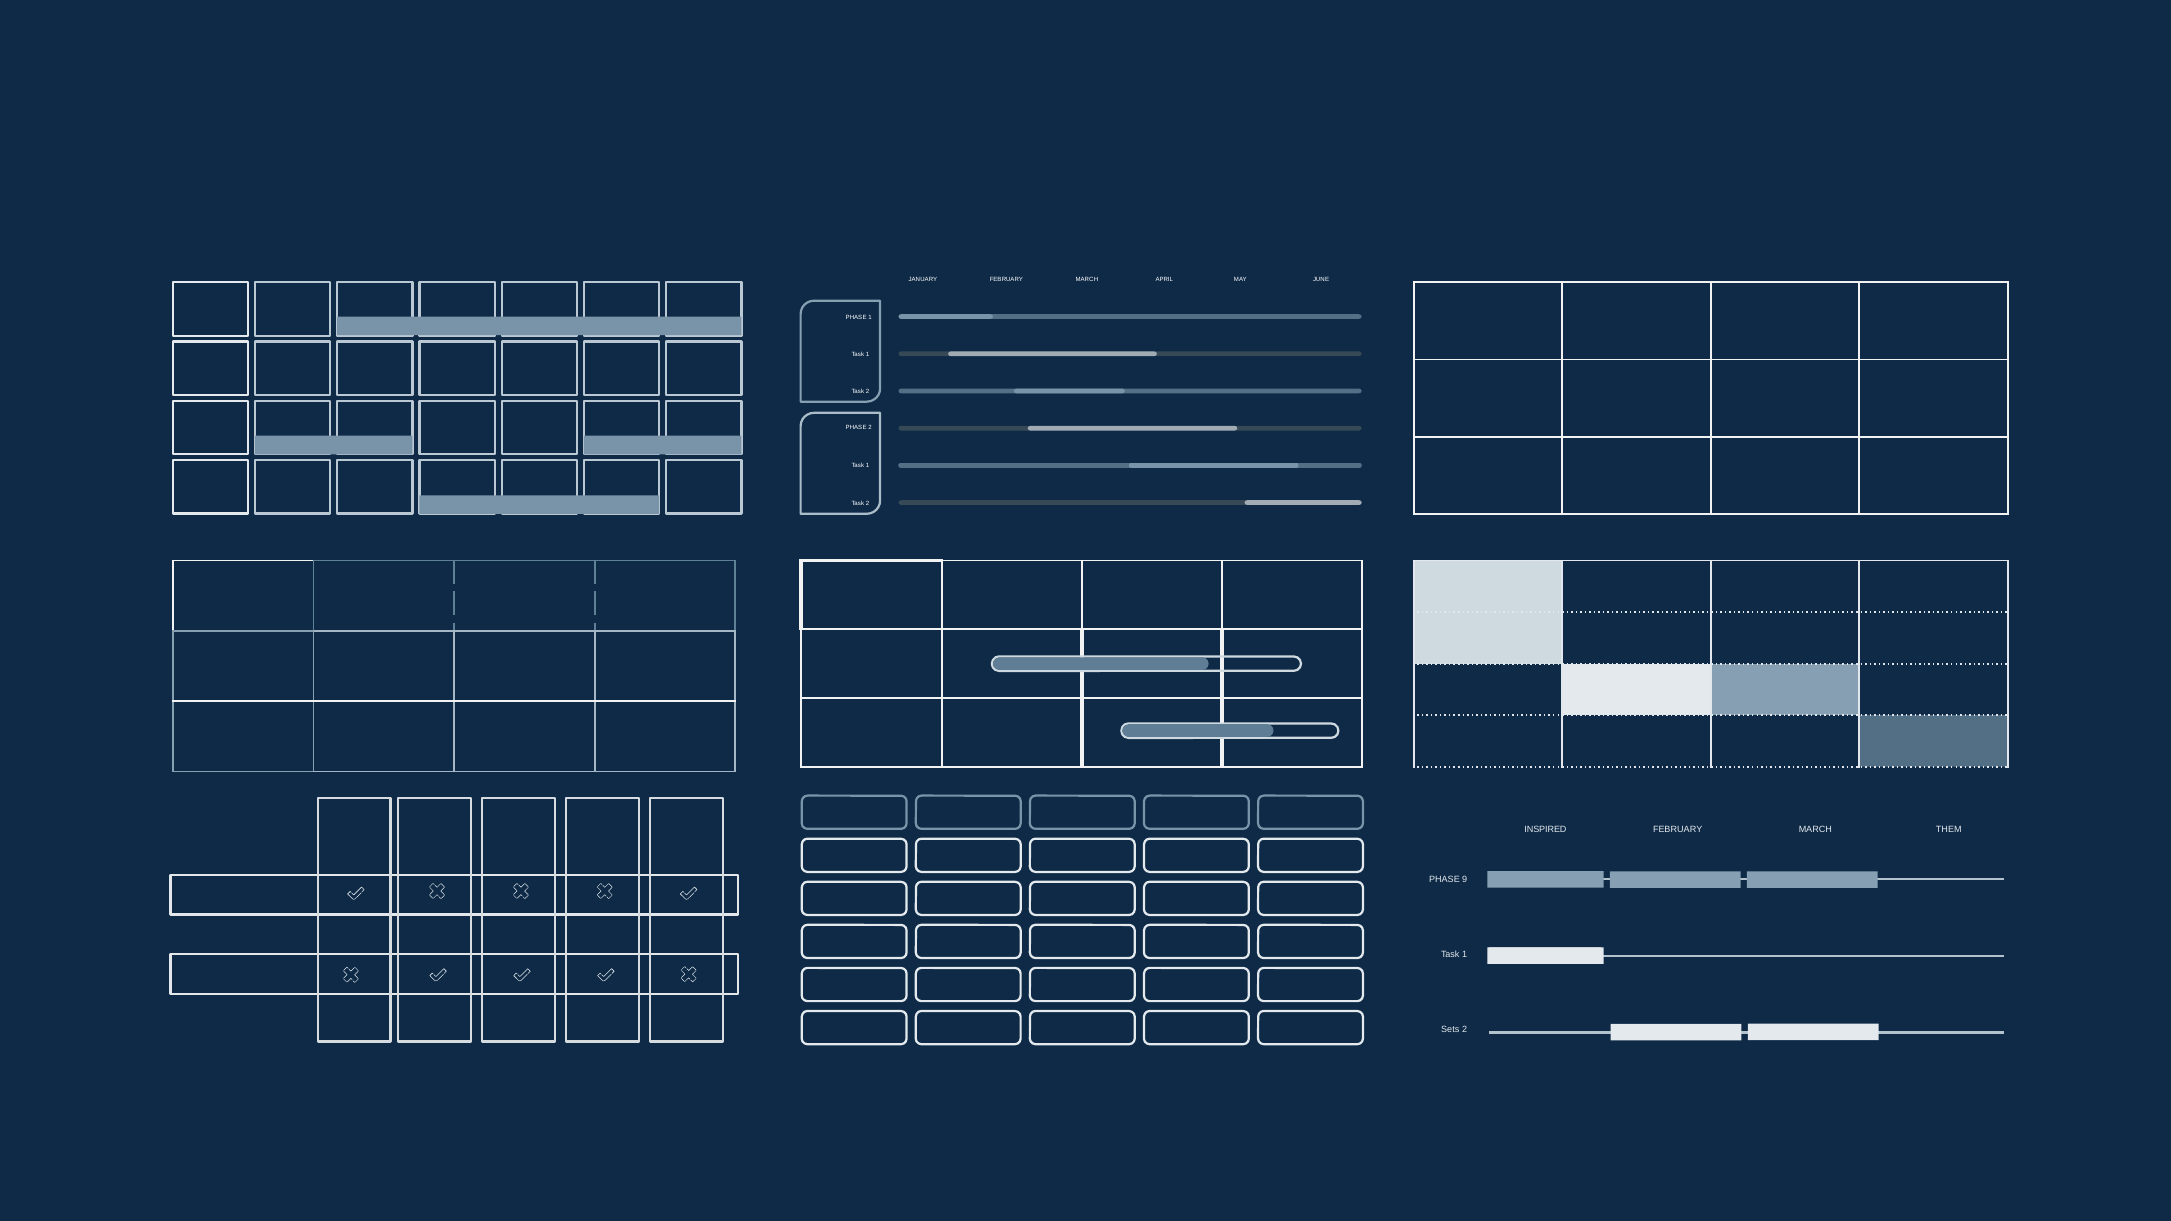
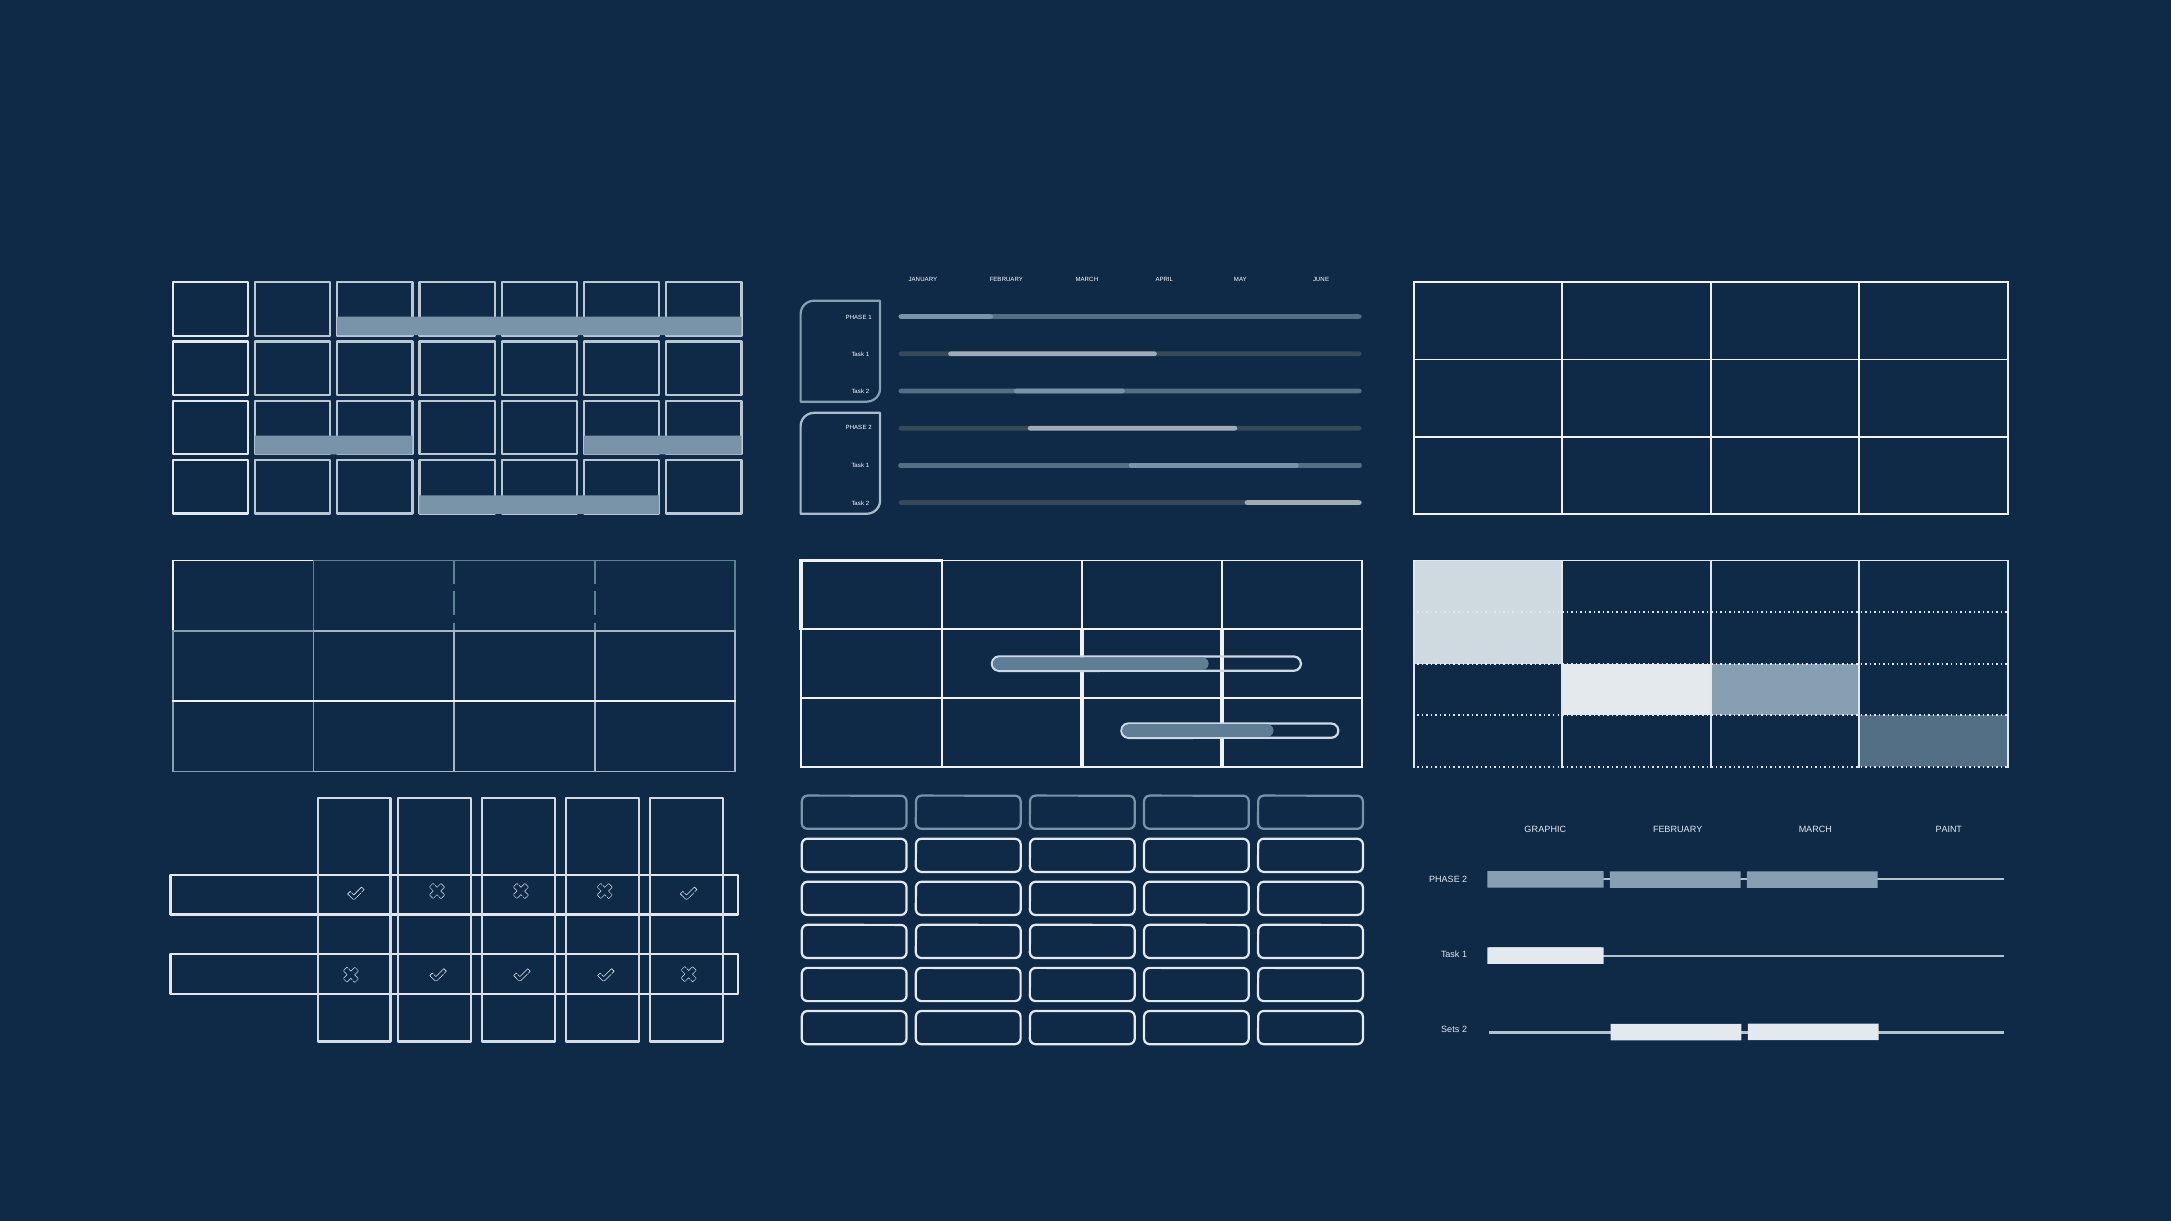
INSPIRED: INSPIRED -> GRAPHIC
THEM: THEM -> PAINT
9 at (1465, 880): 9 -> 2
